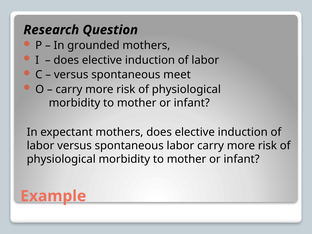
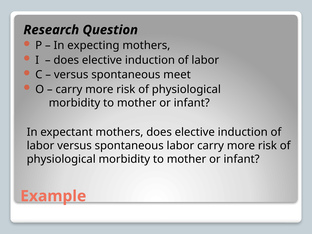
grounded: grounded -> expecting
